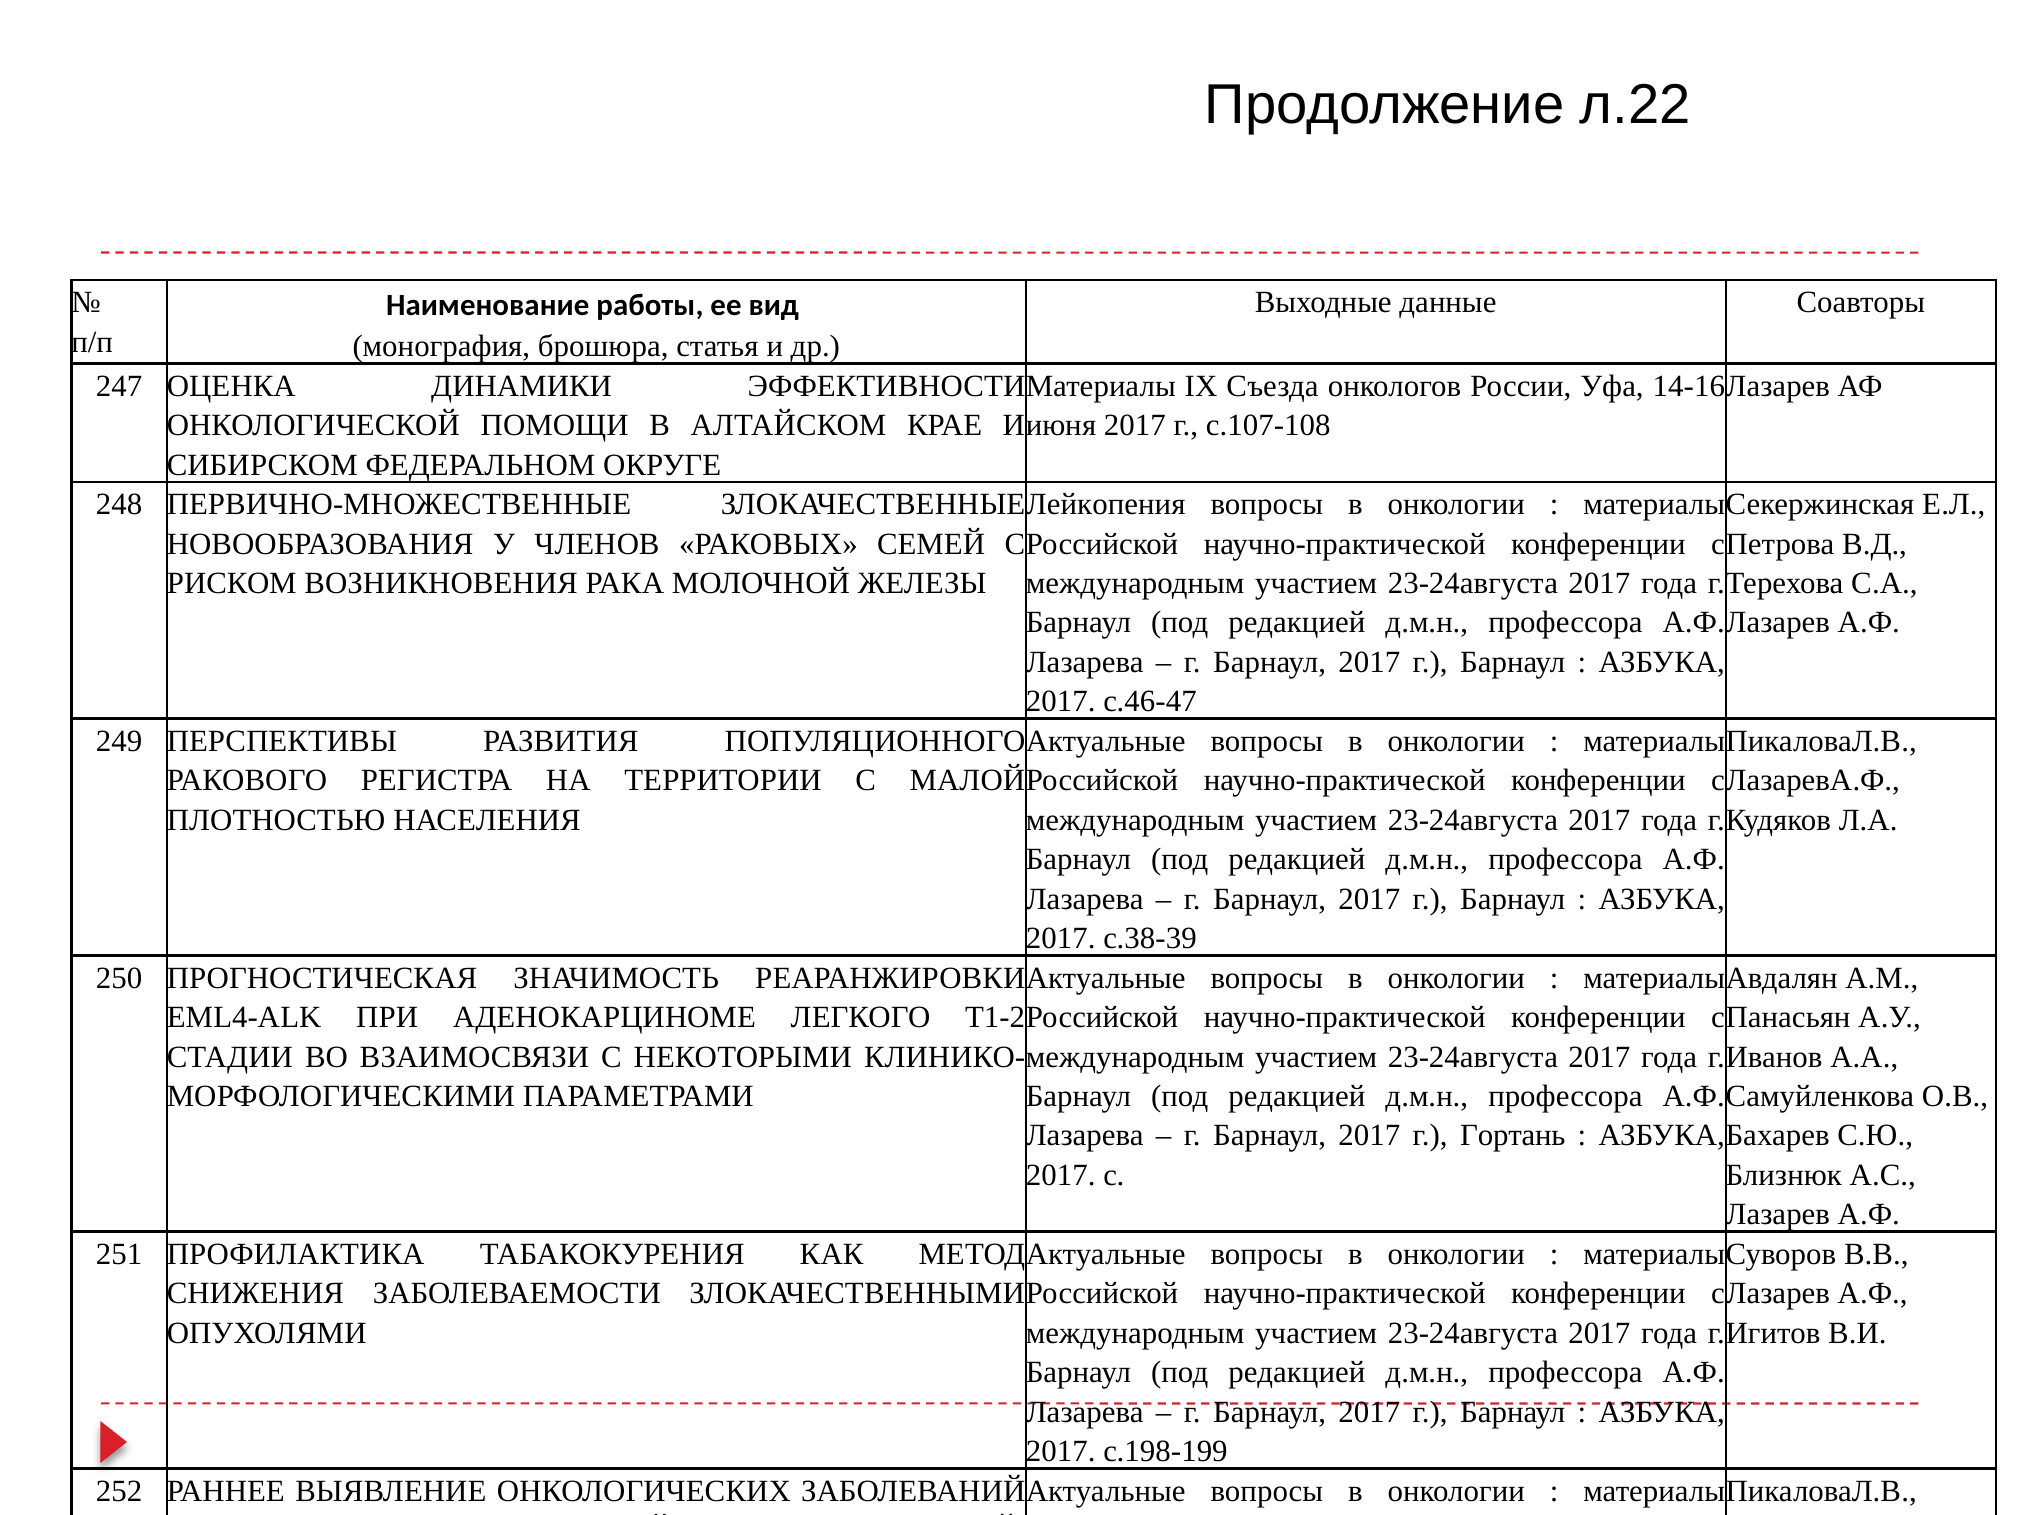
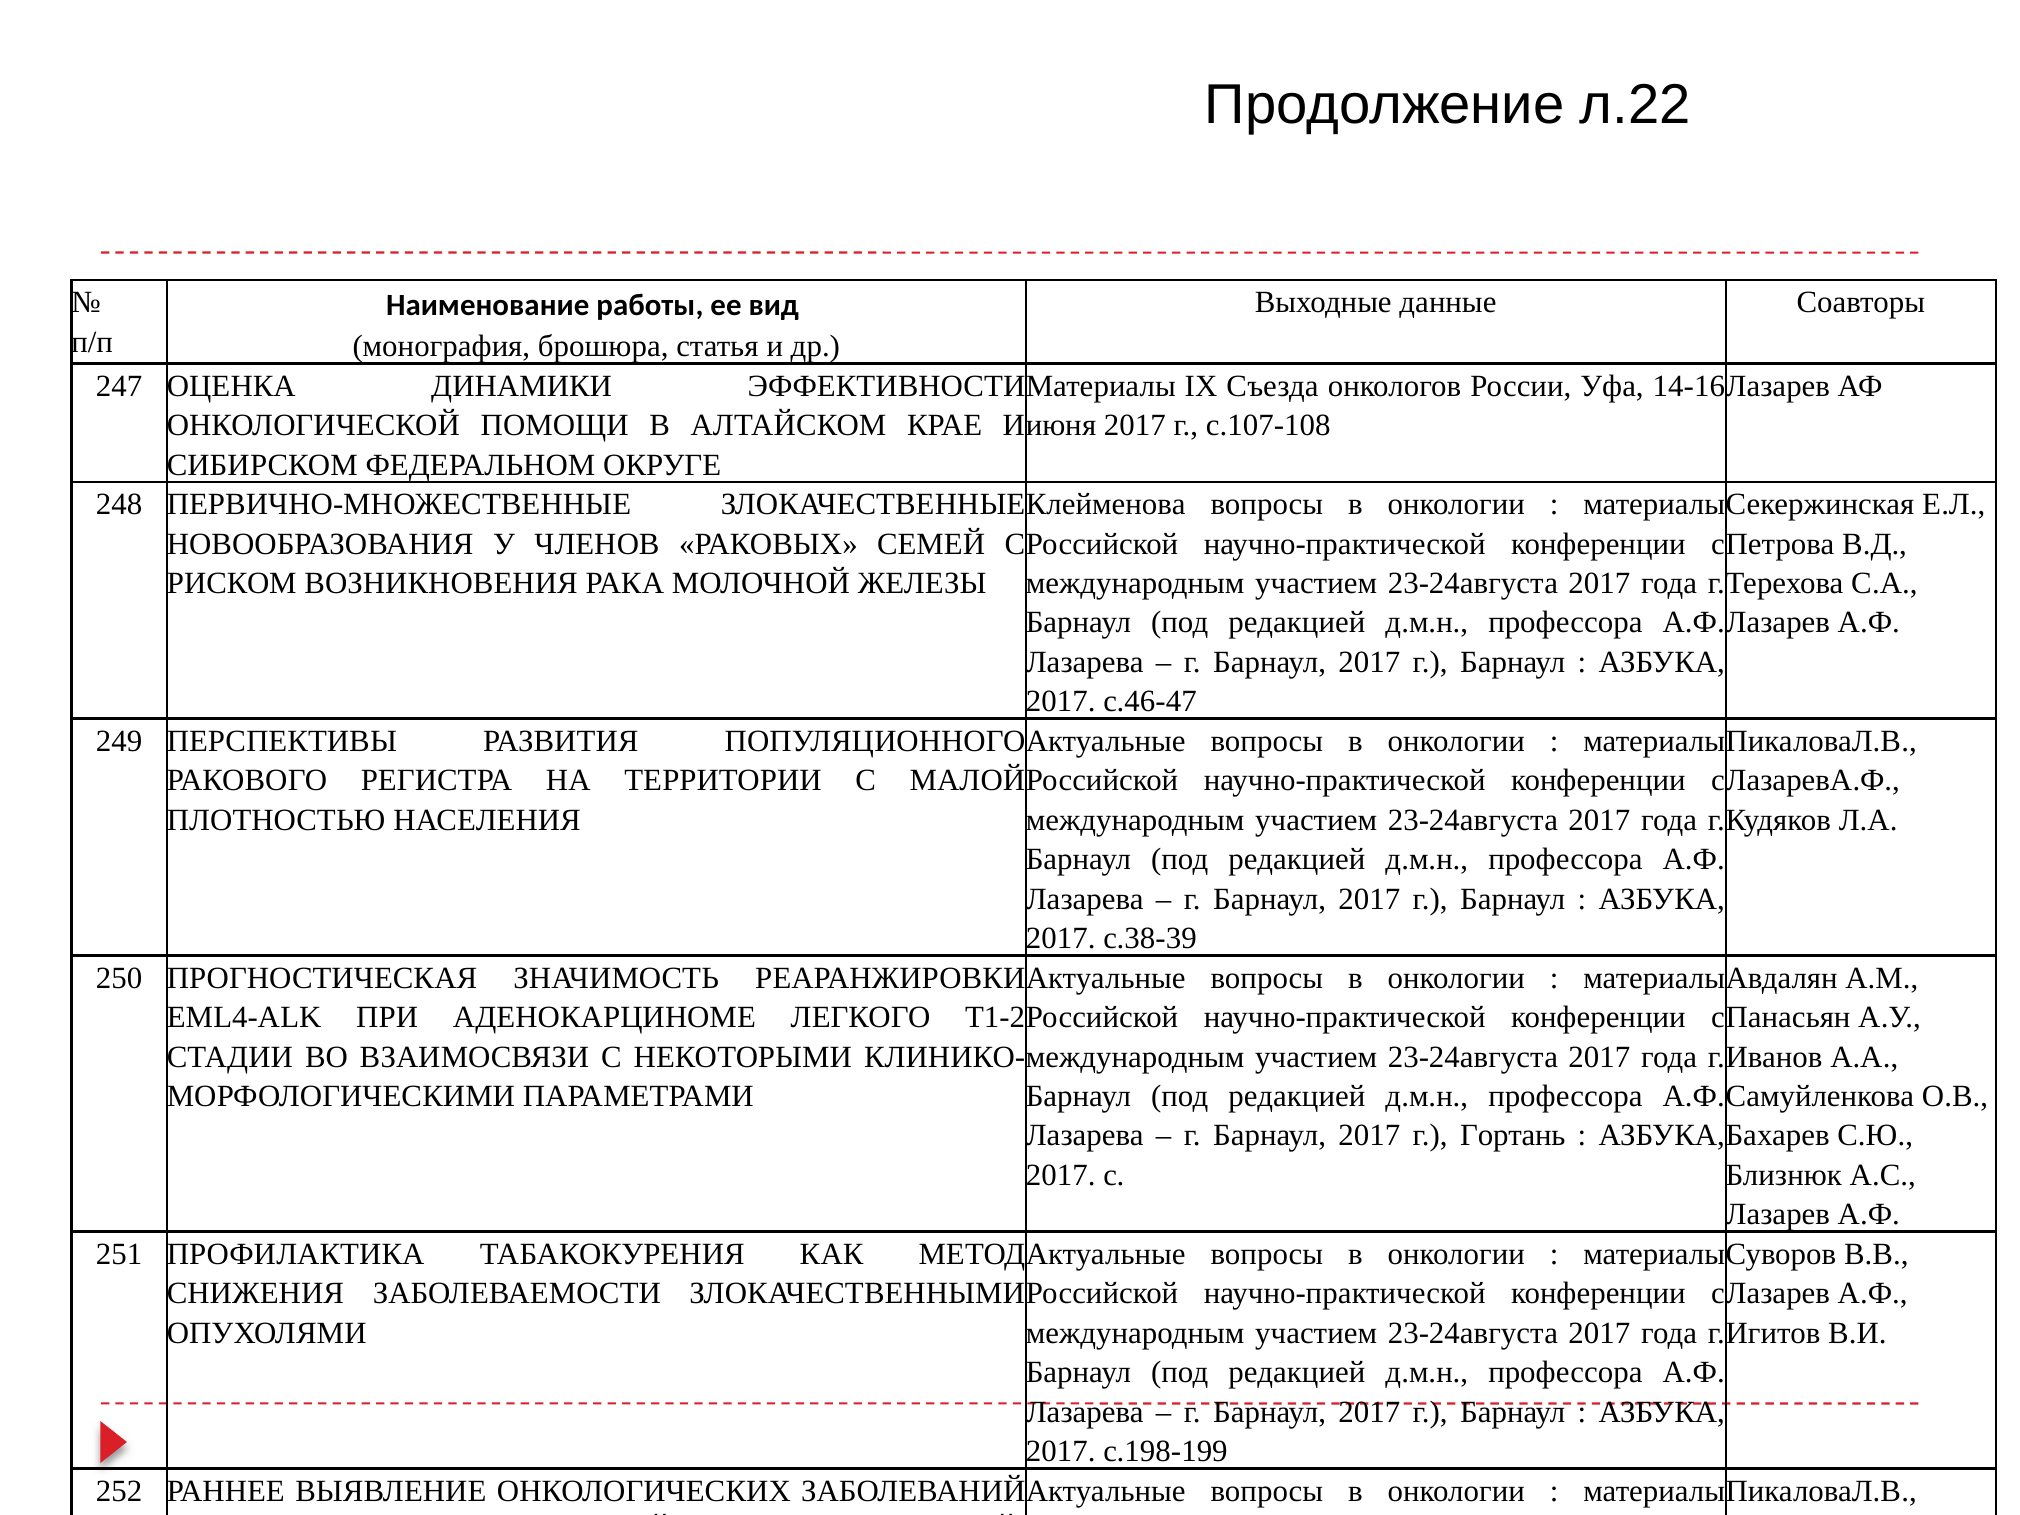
Лейкопения: Лейкопения -> Клейменова
